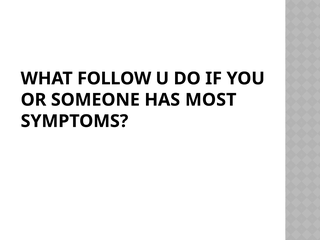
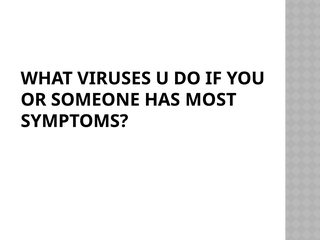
FOLLOW: FOLLOW -> VIRUSES
